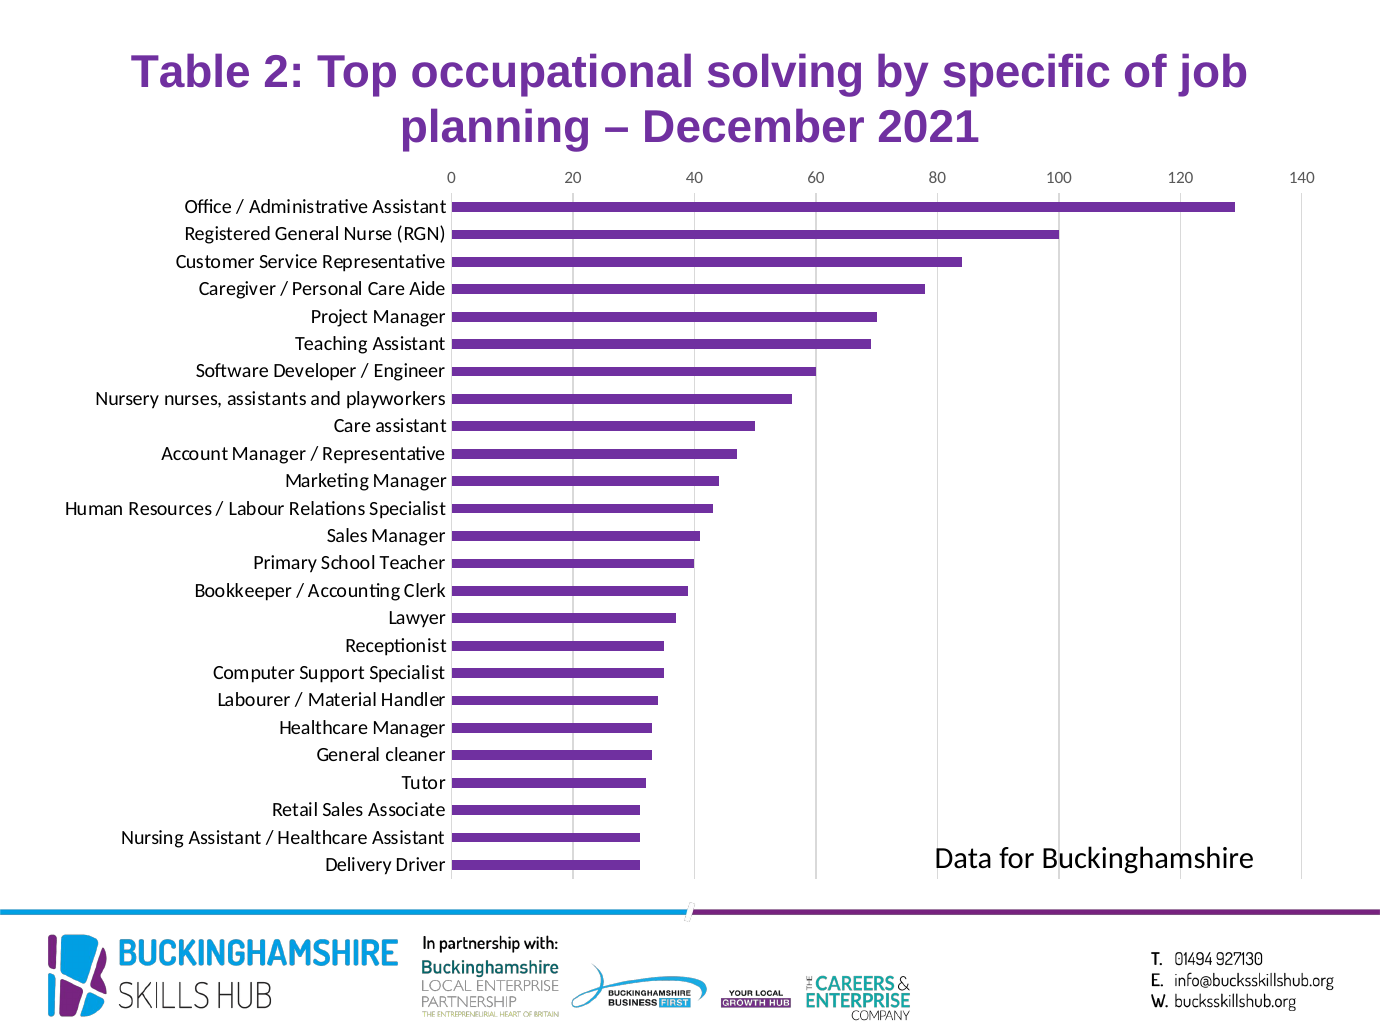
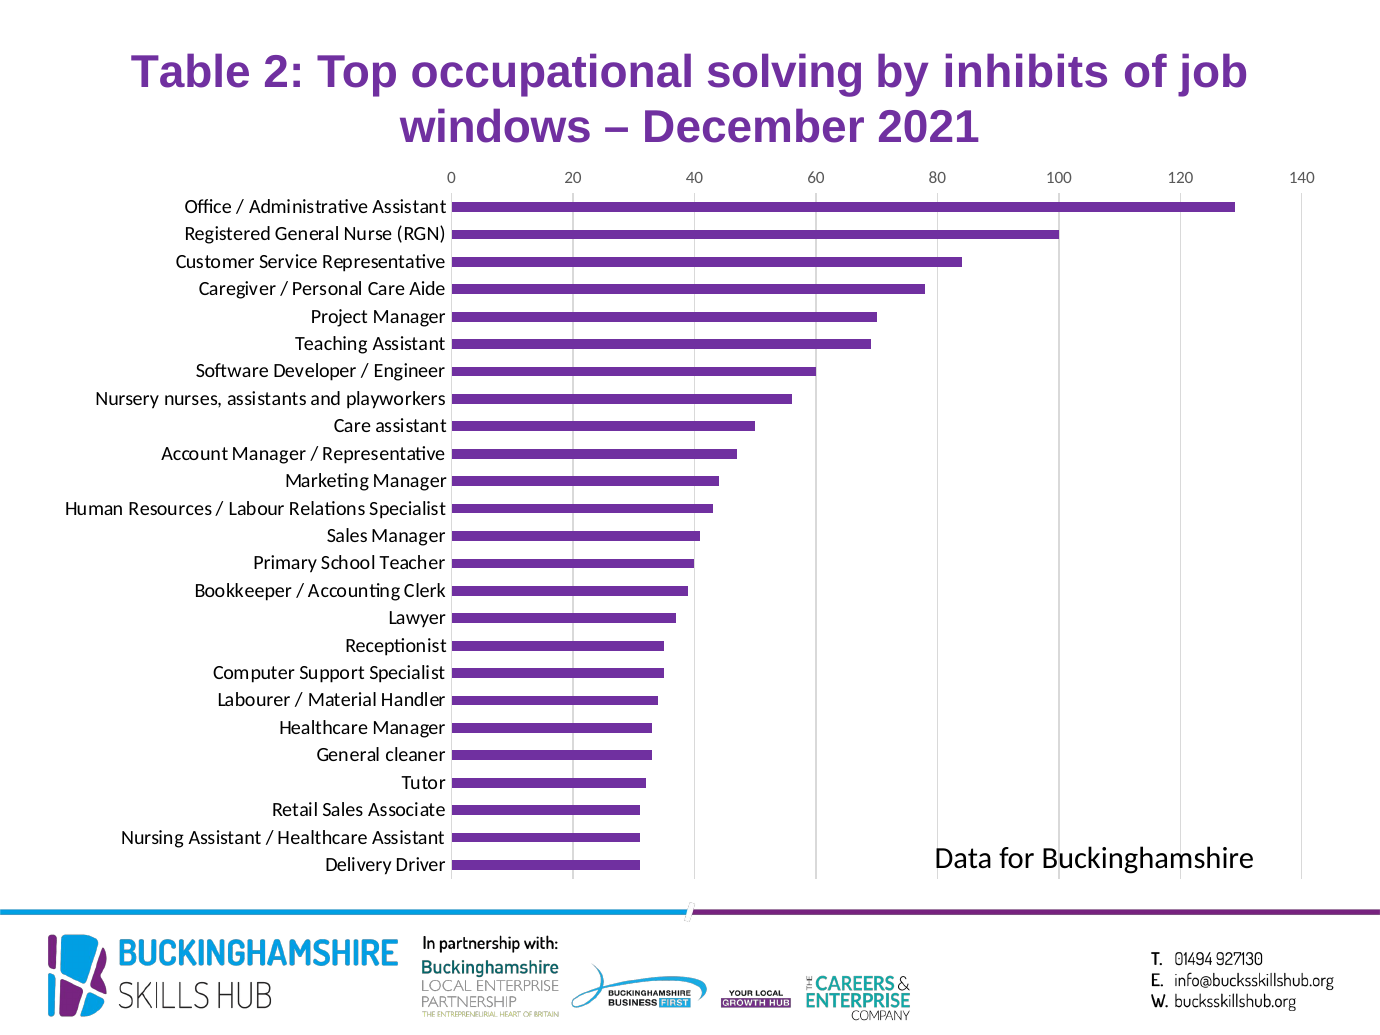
specific: specific -> inhibits
planning: planning -> windows
